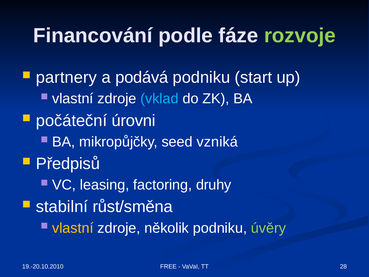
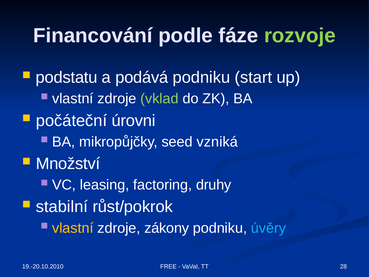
partnery: partnery -> podstatu
vklad colour: light blue -> light green
Předpisů: Předpisů -> Množství
růst/směna: růst/směna -> růst/pokrok
několik: několik -> zákony
úvěry colour: light green -> light blue
